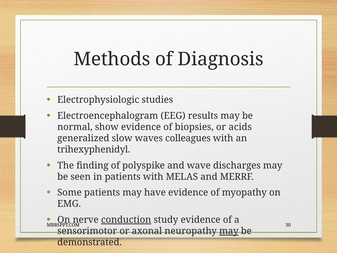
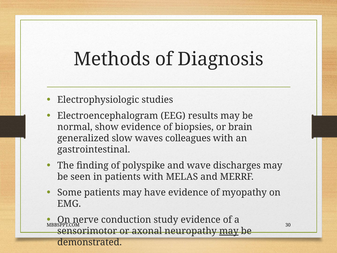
acids: acids -> brain
trihexyphenidyl: trihexyphenidyl -> gastrointestinal
conduction underline: present -> none
